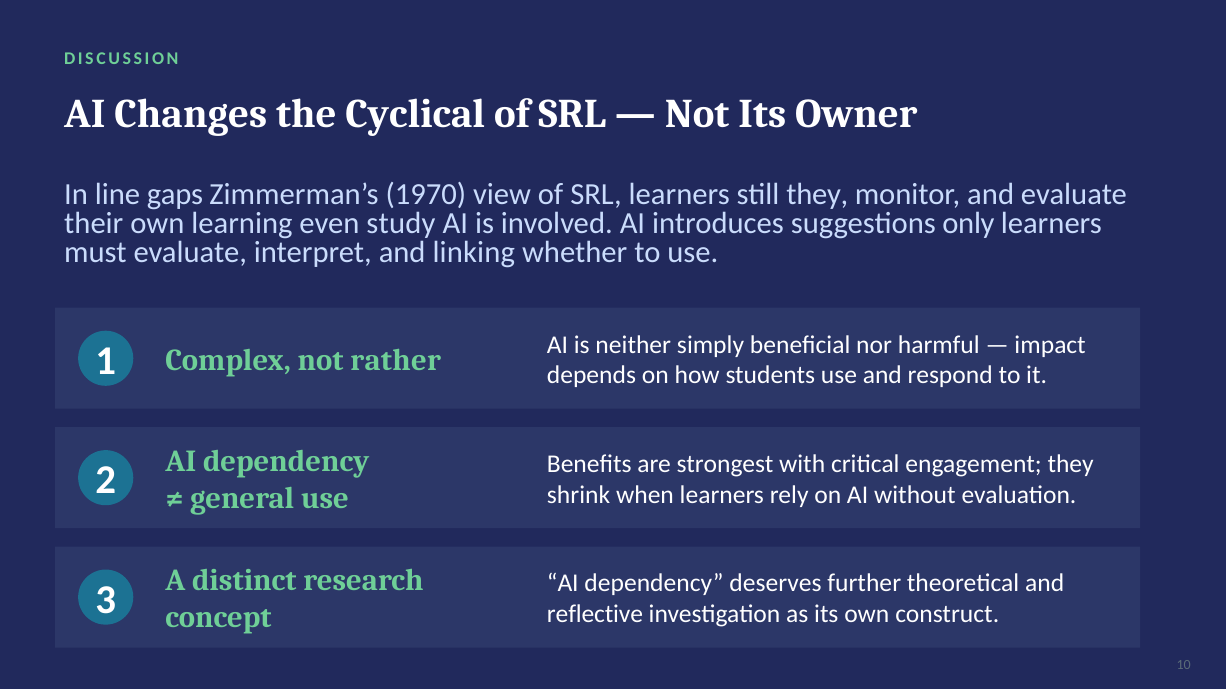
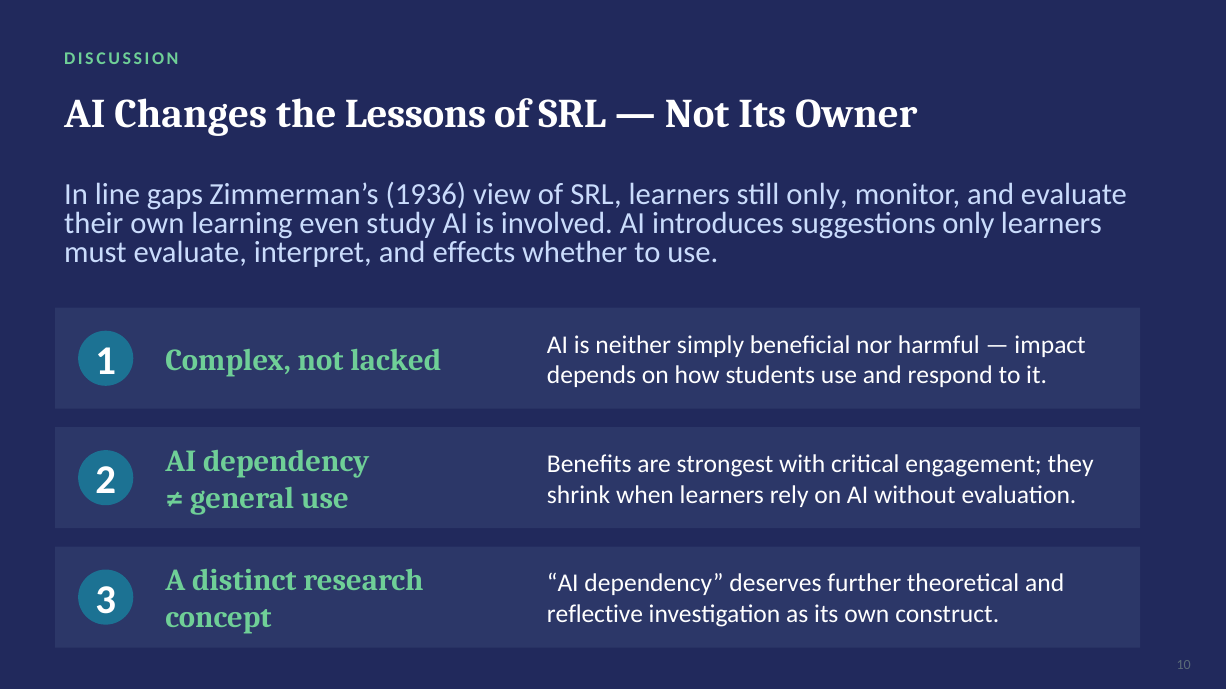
Cyclical: Cyclical -> Lessons
1970: 1970 -> 1936
still they: they -> only
linking: linking -> effects
rather: rather -> lacked
